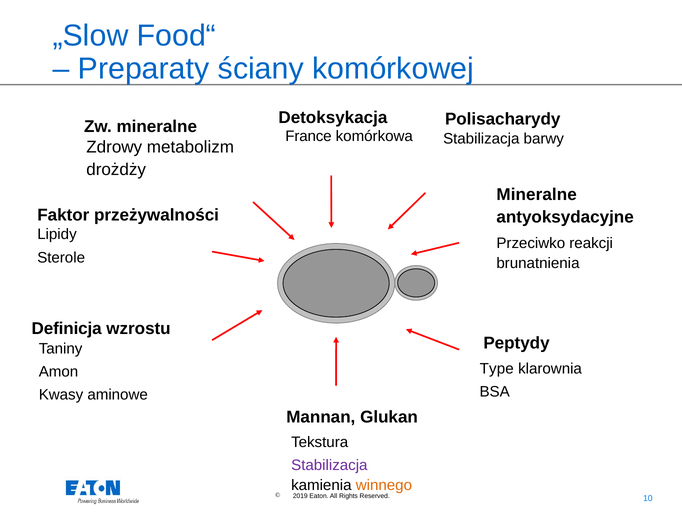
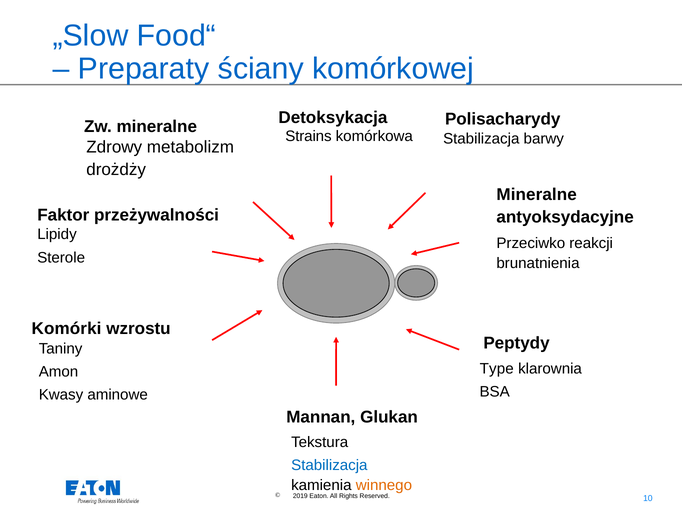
France: France -> Strains
Definicja: Definicja -> Komórki
Stabilizacja at (329, 465) colour: purple -> blue
